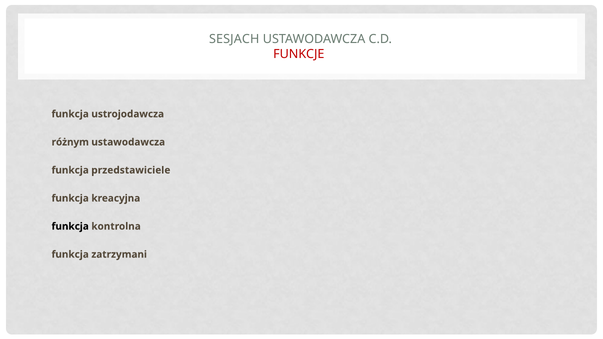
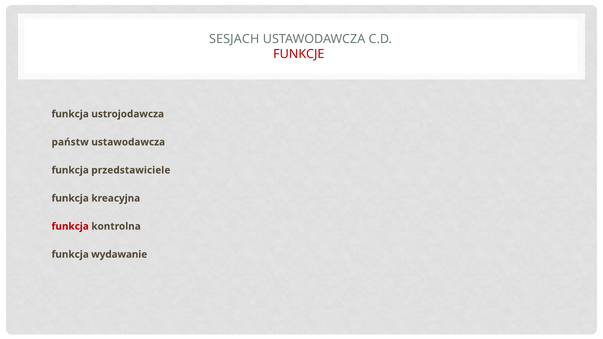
różnym: różnym -> państw
funkcja at (70, 226) colour: black -> red
zatrzymani: zatrzymani -> wydawanie
